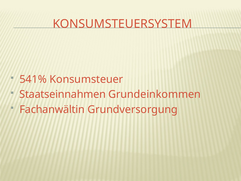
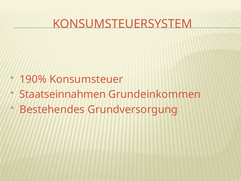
541%: 541% -> 190%
Fachanwältin: Fachanwältin -> Bestehendes
